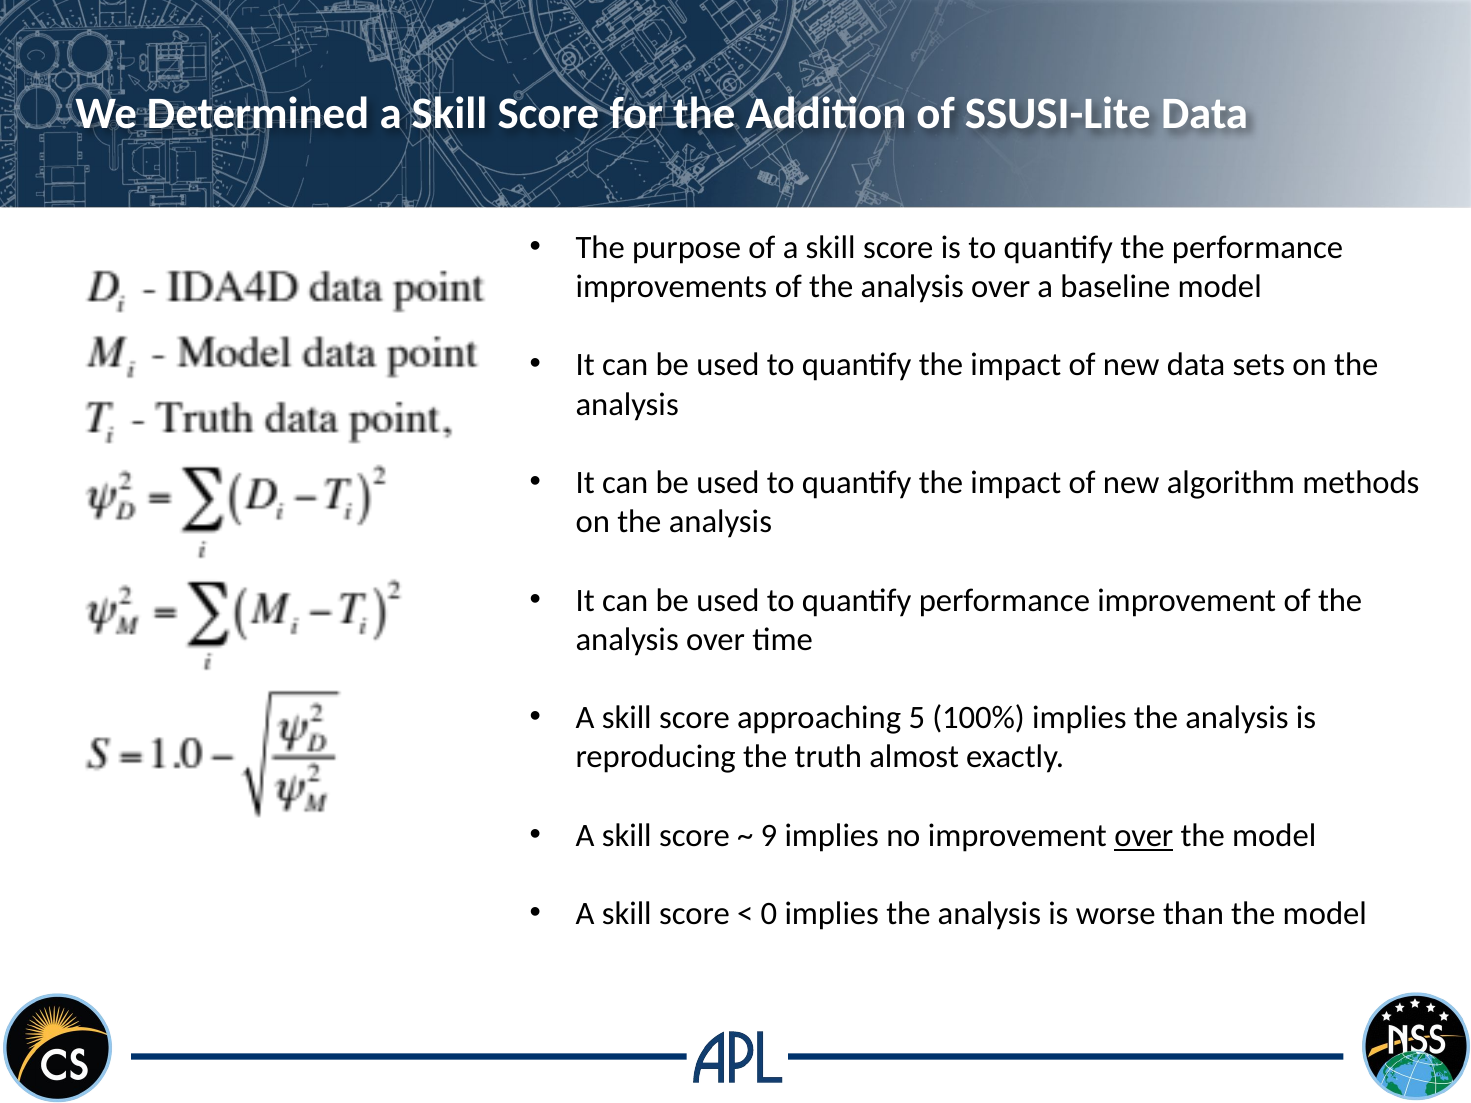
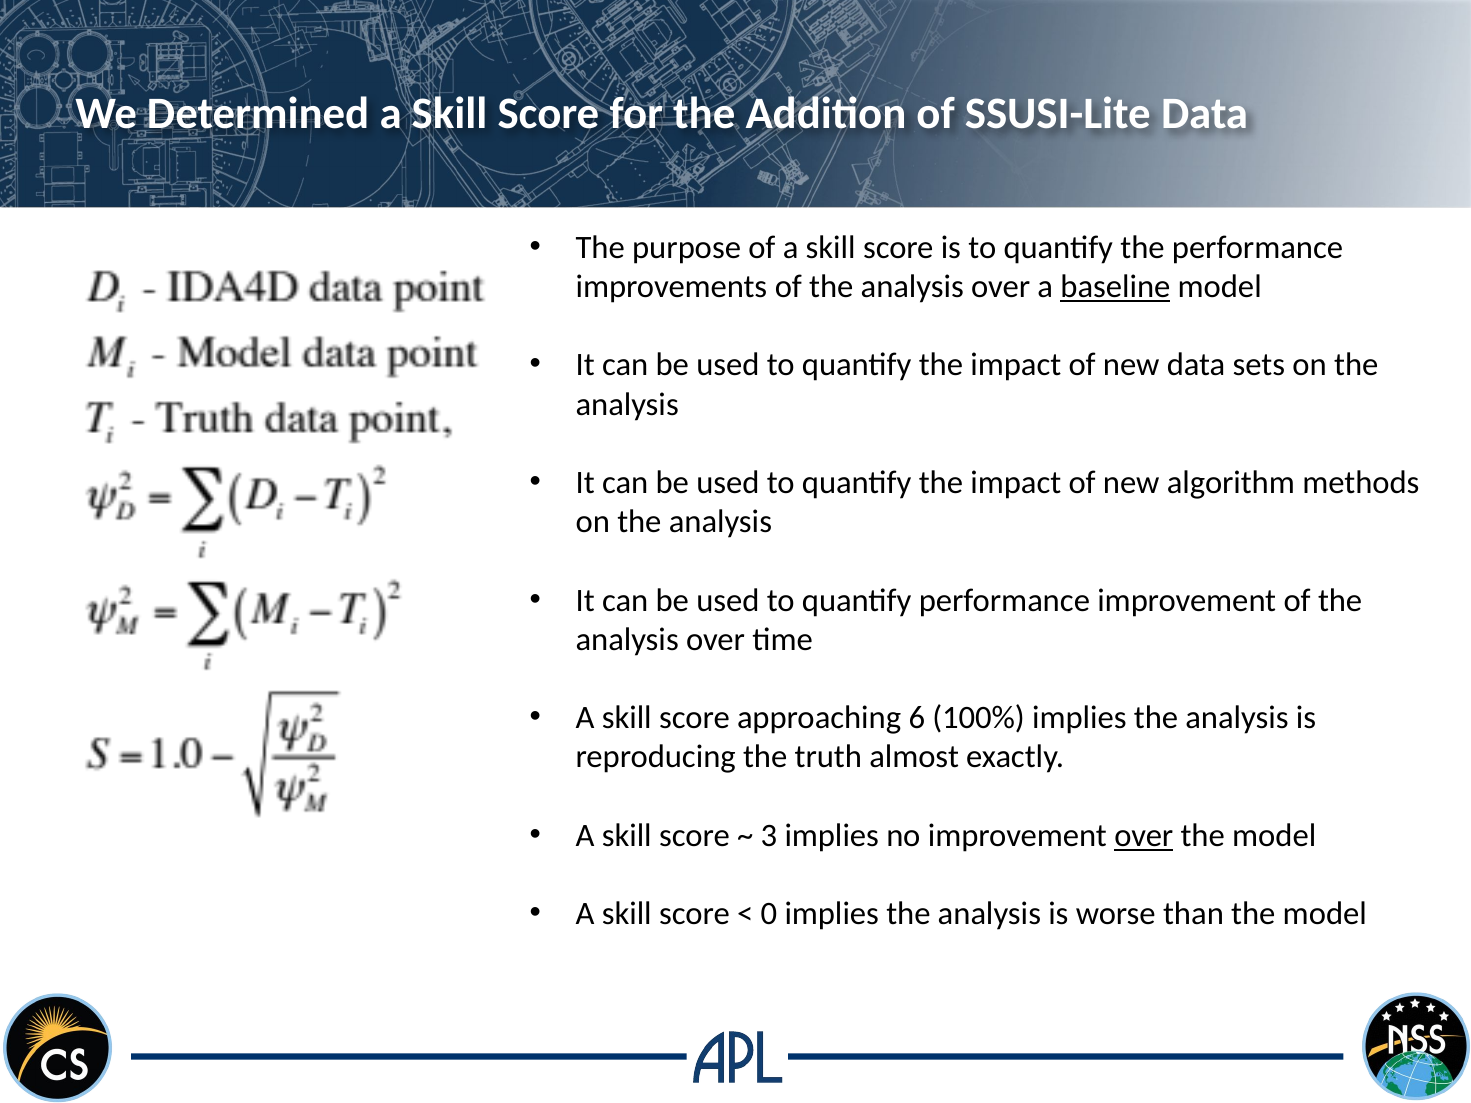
baseline underline: none -> present
5: 5 -> 6
9: 9 -> 3
